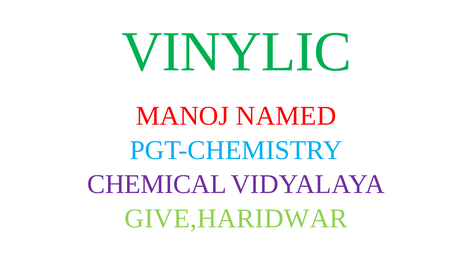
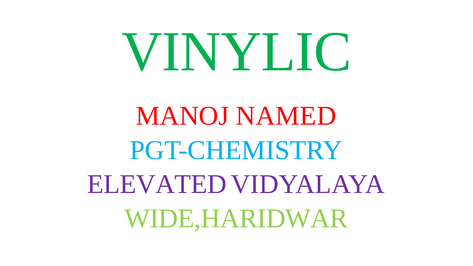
CHEMICAL: CHEMICAL -> ELEVATED
GIVE,HARIDWAR: GIVE,HARIDWAR -> WIDE,HARIDWAR
